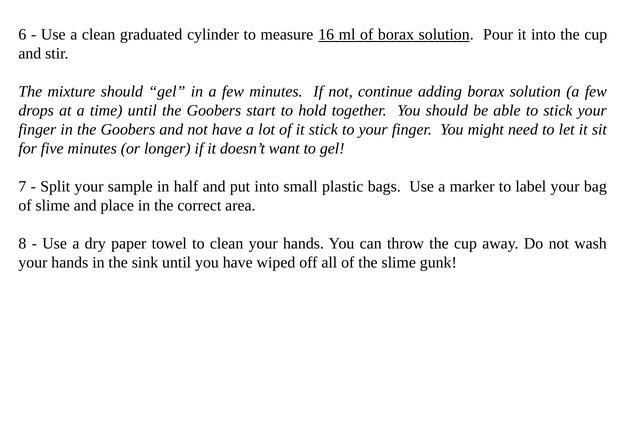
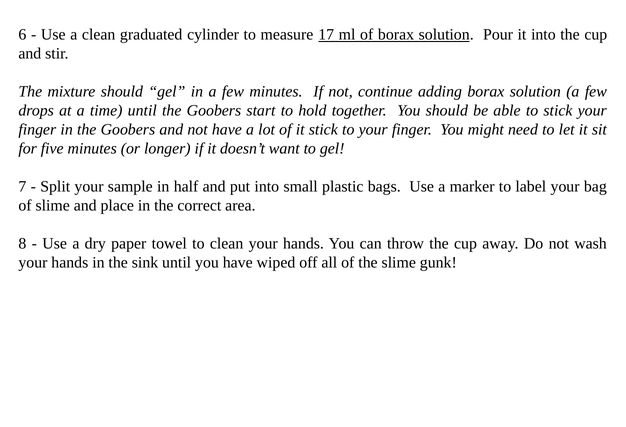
16: 16 -> 17
